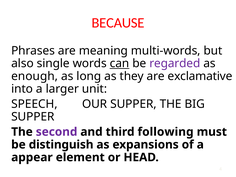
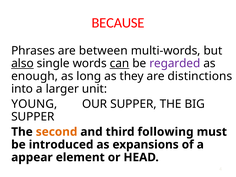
meaning: meaning -> between
also underline: none -> present
exclamative: exclamative -> distinctions
SPEECH: SPEECH -> YOUNG
second colour: purple -> orange
distinguish: distinguish -> introduced
